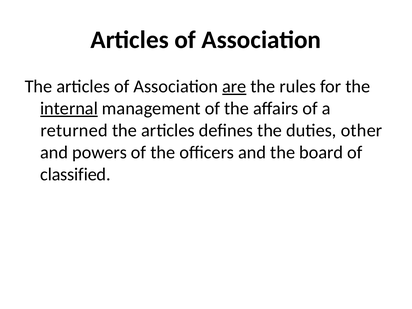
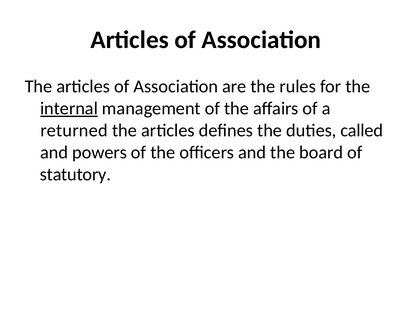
are underline: present -> none
other: other -> called
classified: classified -> statutory
